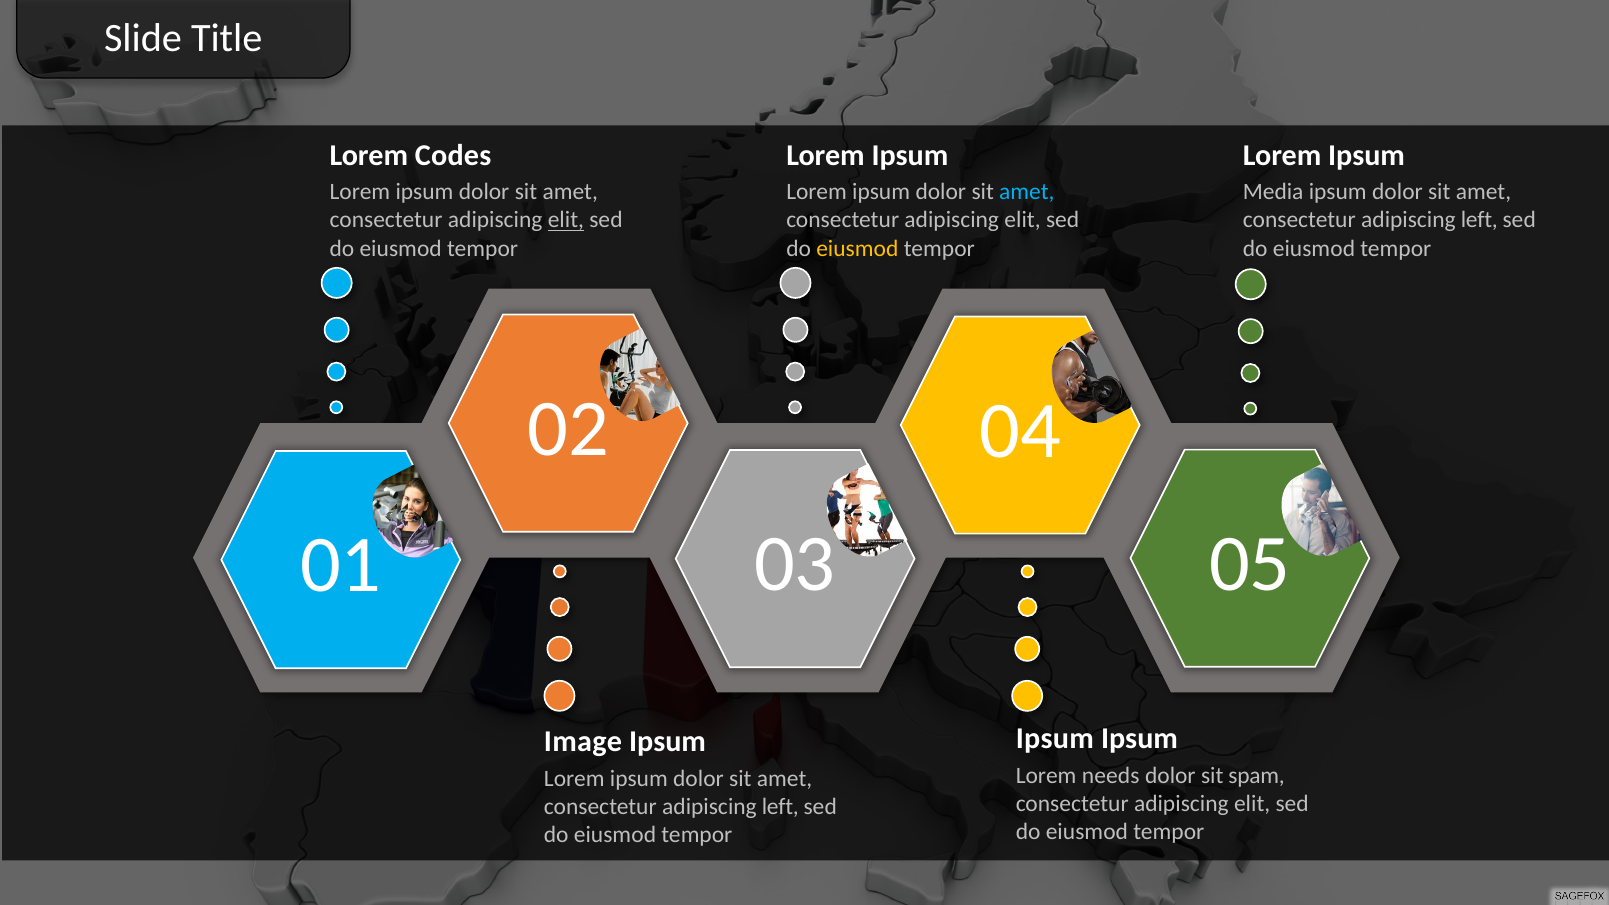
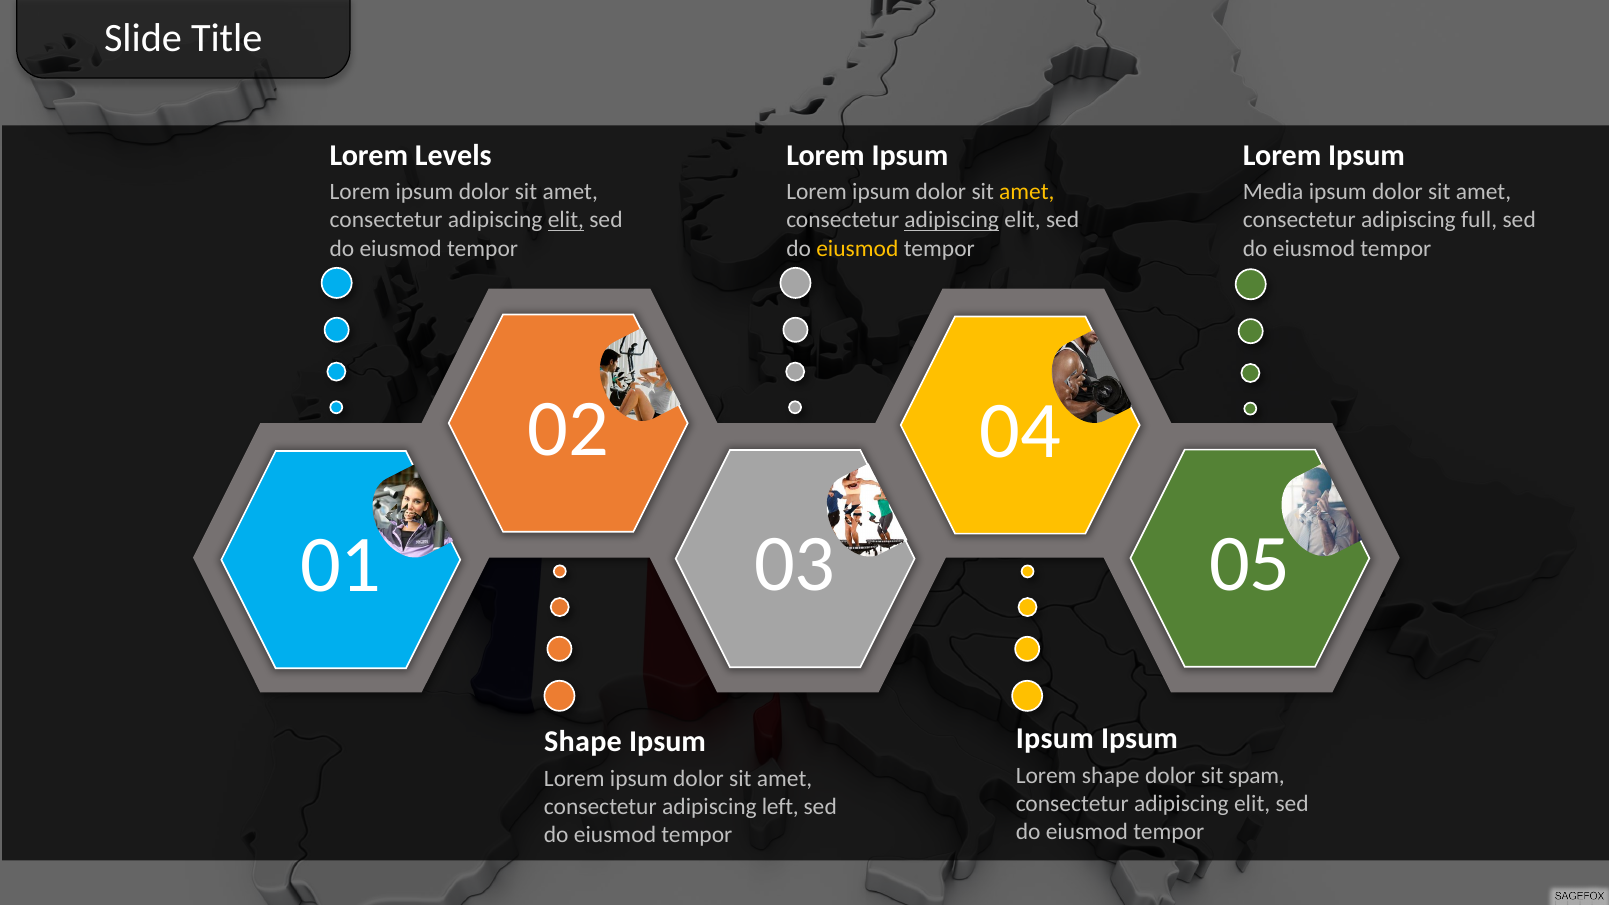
Codes: Codes -> Levels
amet at (1027, 192) colour: light blue -> yellow
adipiscing at (952, 220) underline: none -> present
left at (1479, 220): left -> full
Image at (583, 742): Image -> Shape
Lorem needs: needs -> shape
